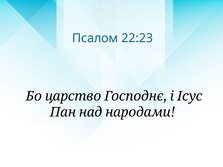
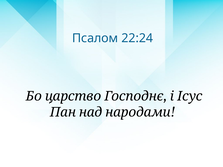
22:23: 22:23 -> 22:24
